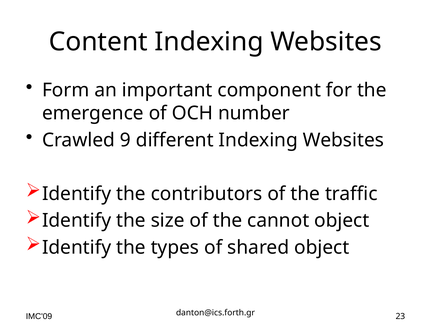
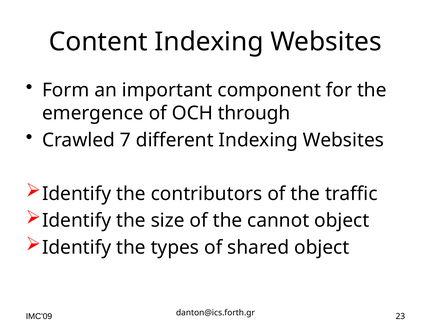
number: number -> through
9: 9 -> 7
